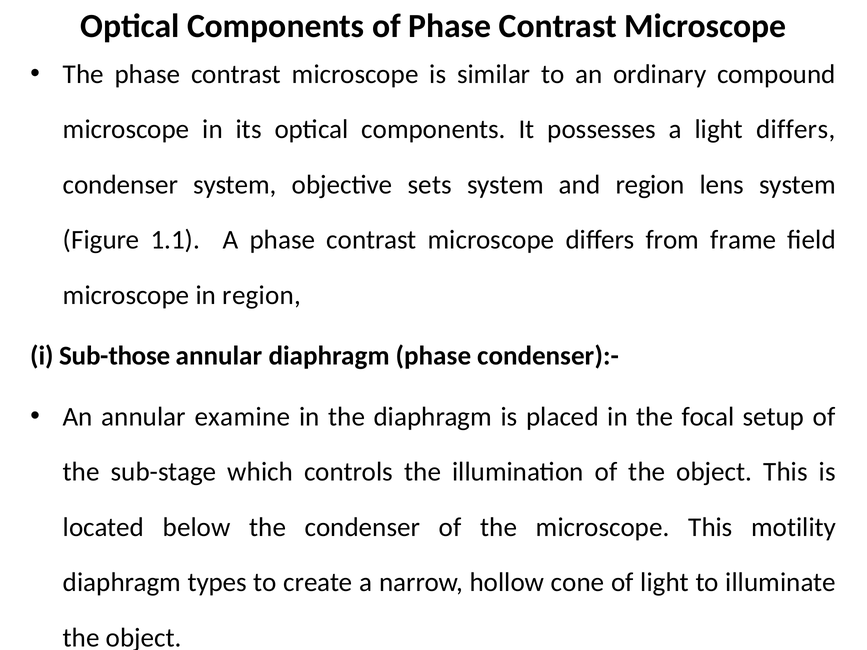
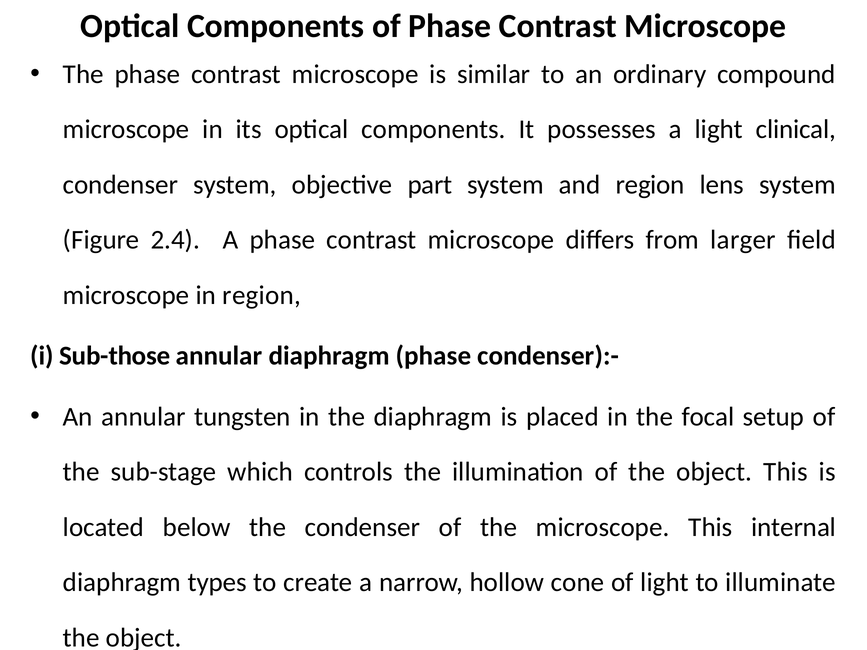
light differs: differs -> clinical
sets: sets -> part
1.1: 1.1 -> 2.4
frame: frame -> larger
examine: examine -> tungsten
motility: motility -> internal
